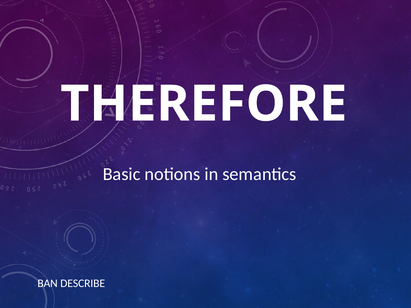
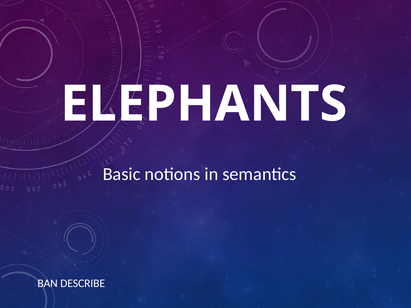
THEREFORE: THEREFORE -> ELEPHANTS
